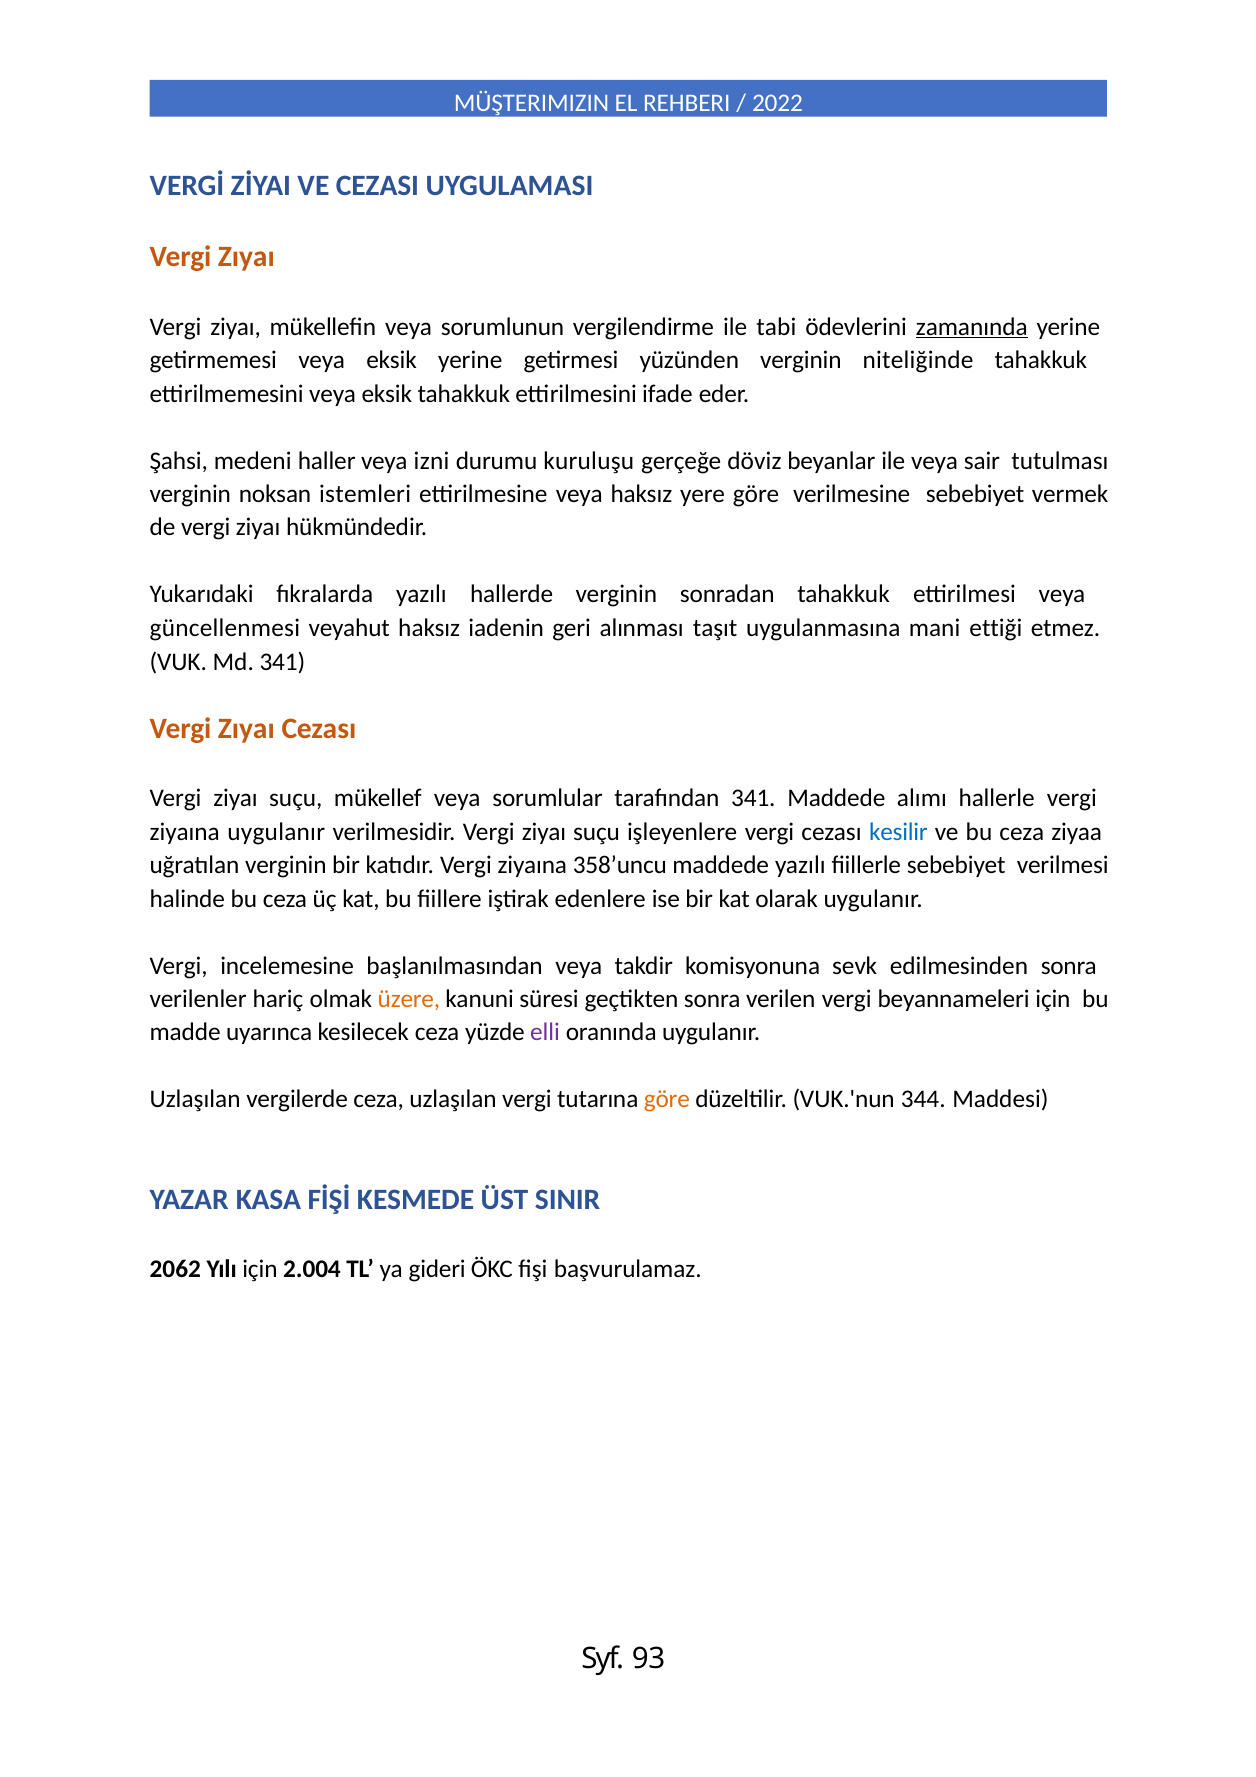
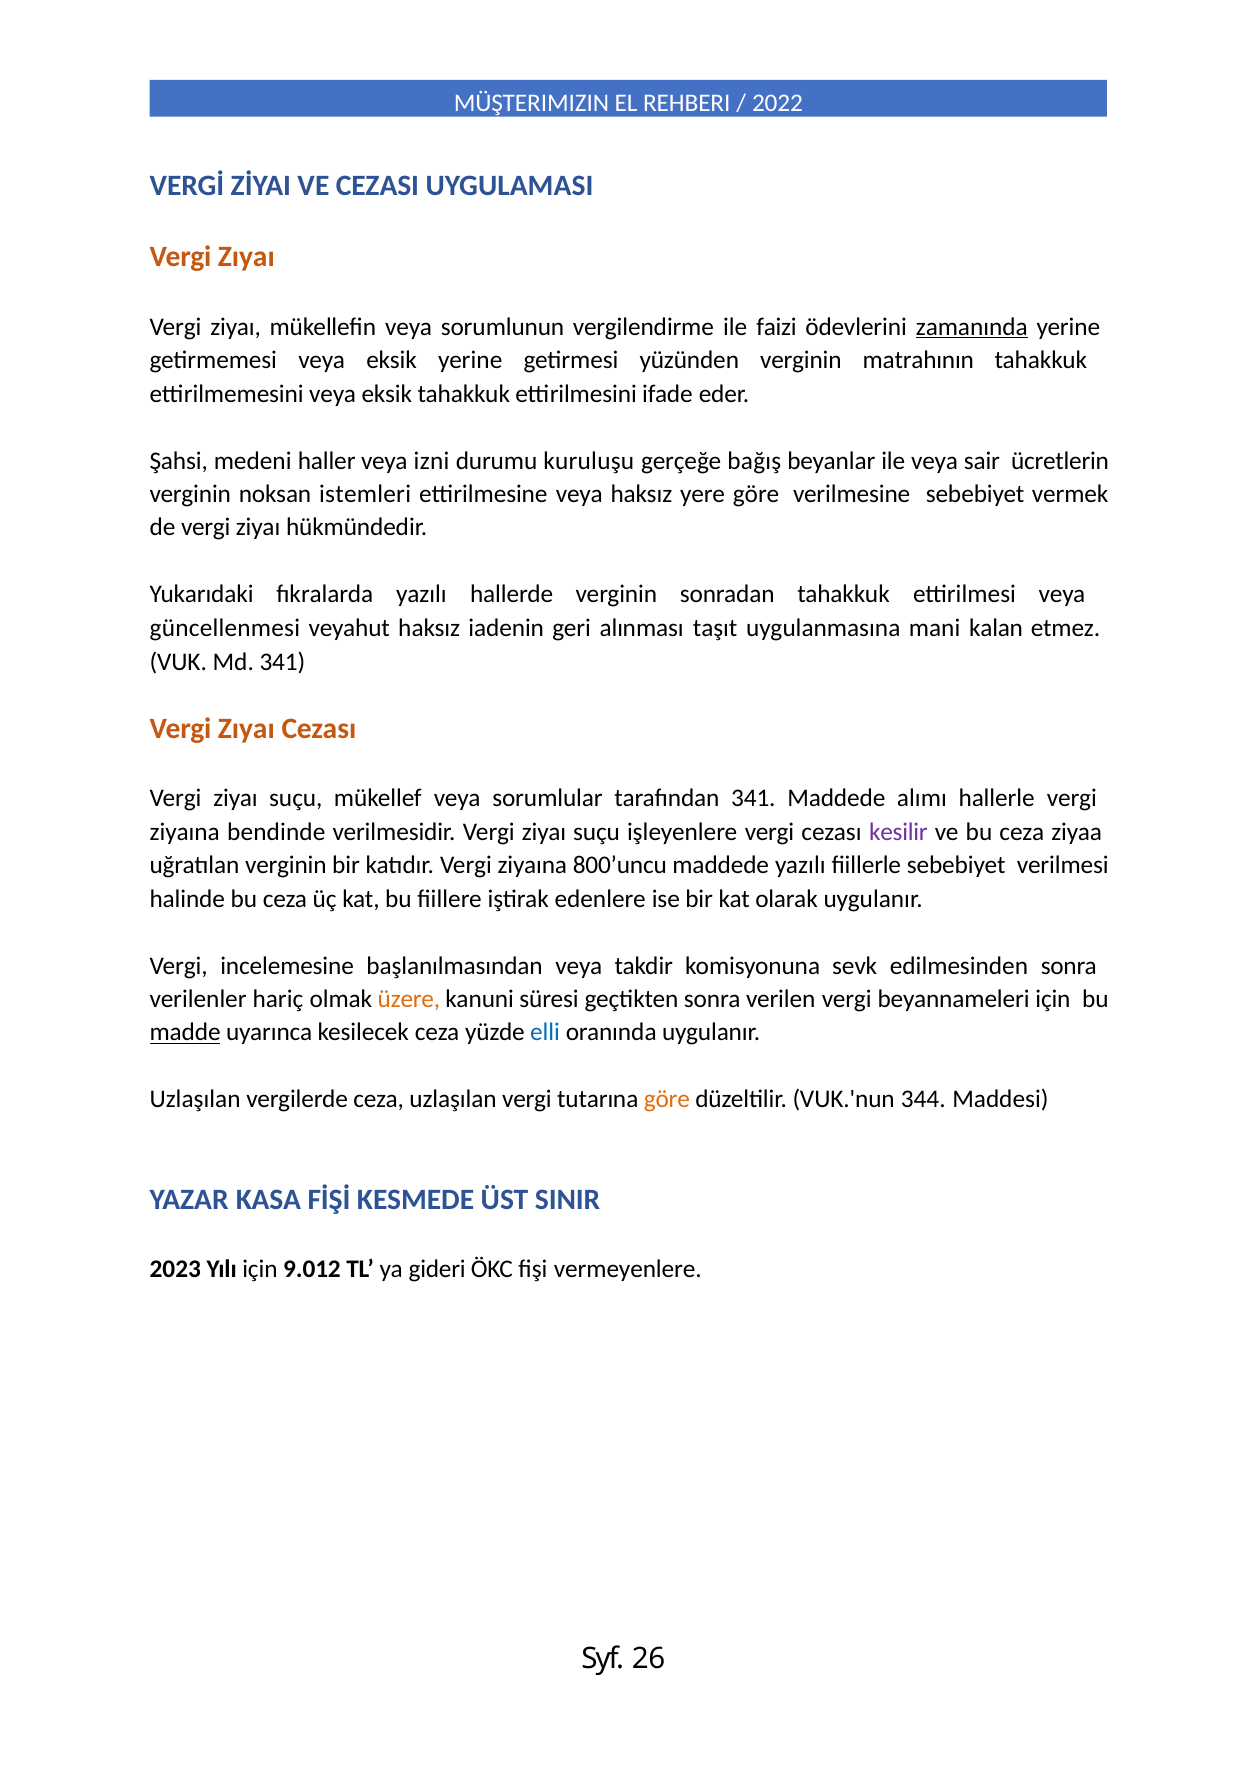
tabi: tabi -> faizi
niteliğinde: niteliğinde -> matrahının
döviz: döviz -> bağış
tutulması: tutulması -> ücretlerin
ettiği: ettiği -> kalan
ziyaına uygulanır: uygulanır -> bendinde
kesilir colour: blue -> purple
358’uncu: 358’uncu -> 800’uncu
madde underline: none -> present
elli colour: purple -> blue
2062: 2062 -> 2023
2.004: 2.004 -> 9.012
başvurulamaz: başvurulamaz -> vermeyenlere
93: 93 -> 26
